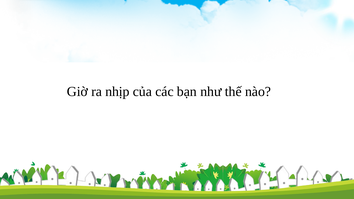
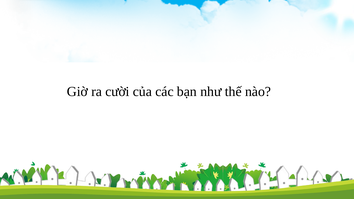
nhịp: nhịp -> cười
